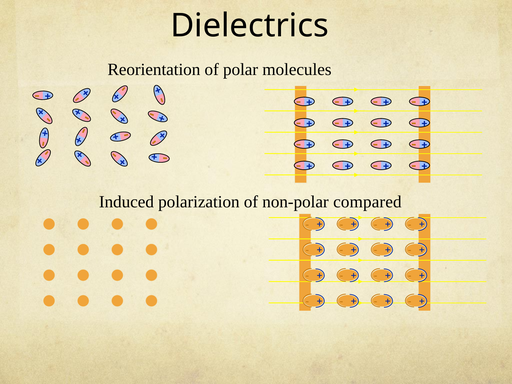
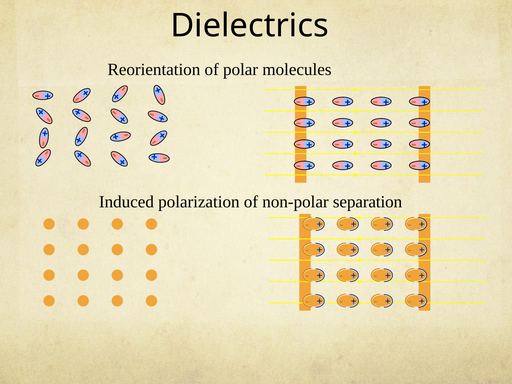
compared: compared -> separation
